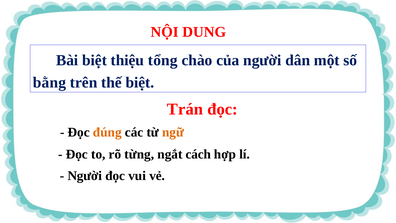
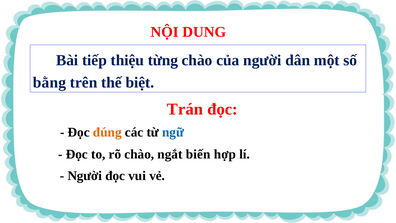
Bài biệt: biệt -> tiếp
tổng: tổng -> từng
ngữ colour: orange -> blue
rõ từng: từng -> chào
cách: cách -> biến
